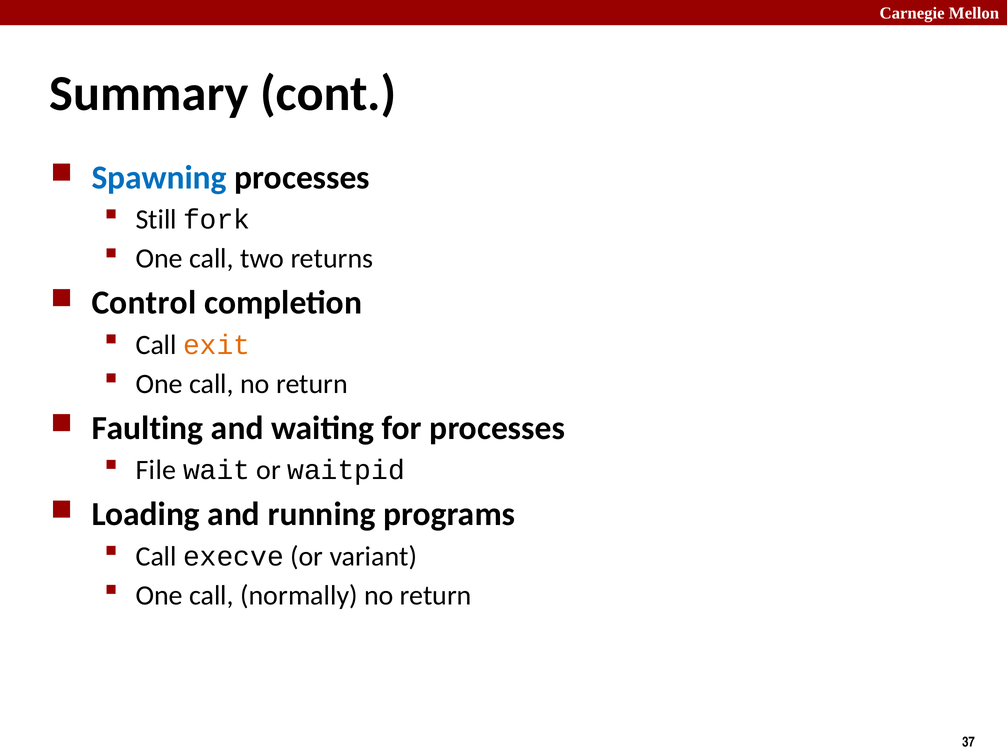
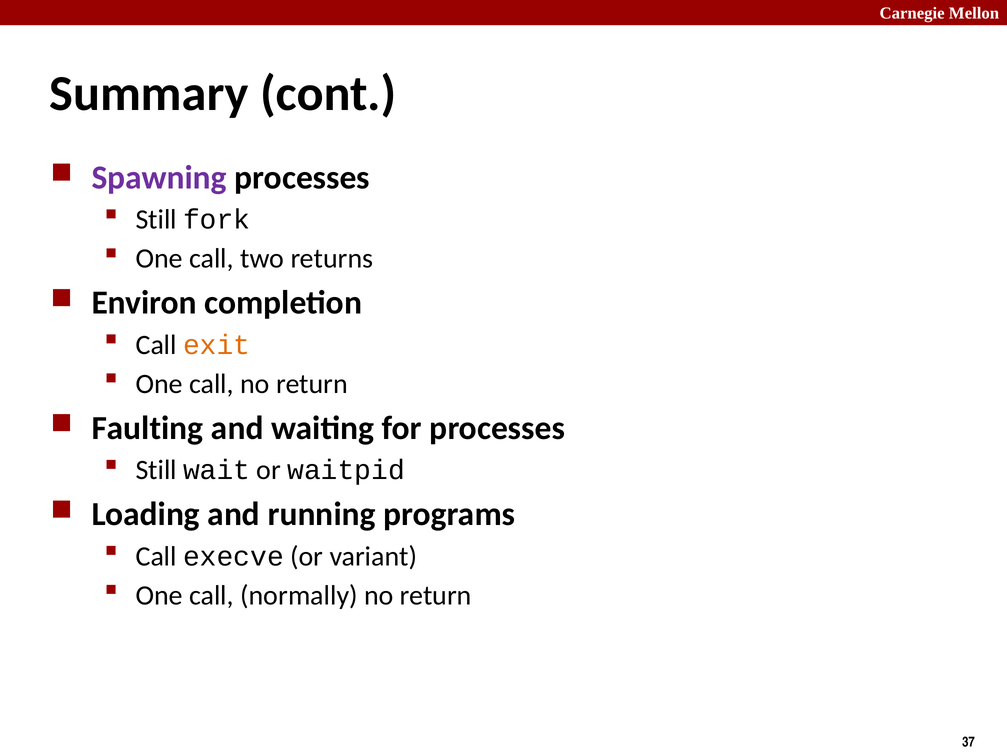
Spawning colour: blue -> purple
Control: Control -> Environ
File at (156, 470): File -> Still
